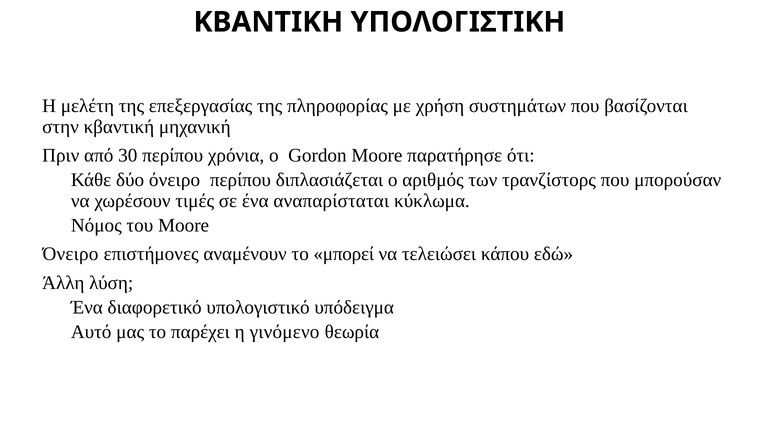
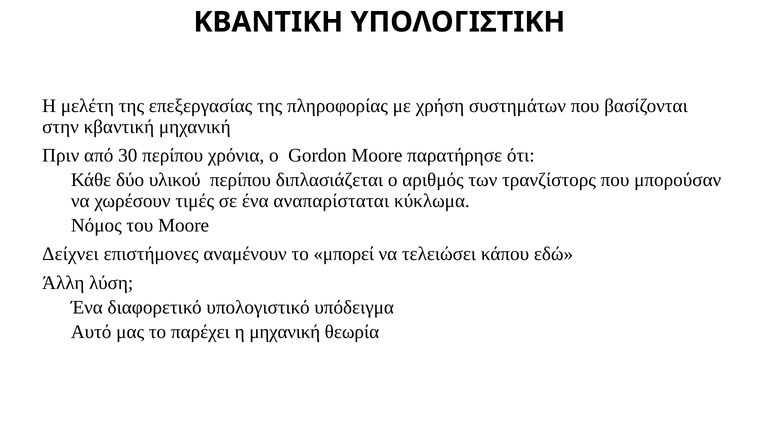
δύο όνειρο: όνειρο -> υλικού
Όνειρο at (70, 254): Όνειρο -> Δείχνει
η γινόμενο: γινόμενο -> μηχανική
